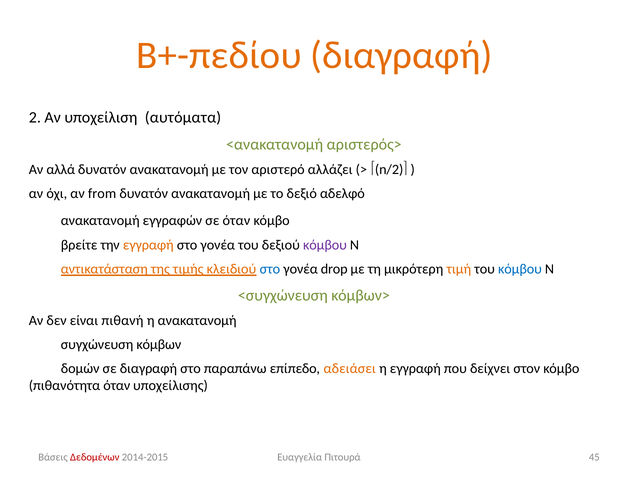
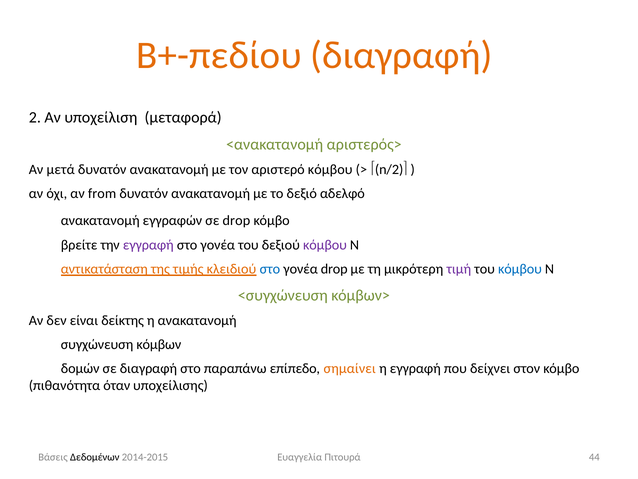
αυτόματα: αυτόματα -> μεταφορά
αλλά: αλλά -> μετά
αριστερό αλλάζει: αλλάζει -> κόμβου
σε όταν: όταν -> drop
εγγραφή at (148, 245) colour: orange -> purple
τιμή colour: orange -> purple
πιθανή: πιθανή -> δείκτης
αδειάσει: αδειάσει -> σημαίνει
Δεδομένων colour: red -> black
45: 45 -> 44
